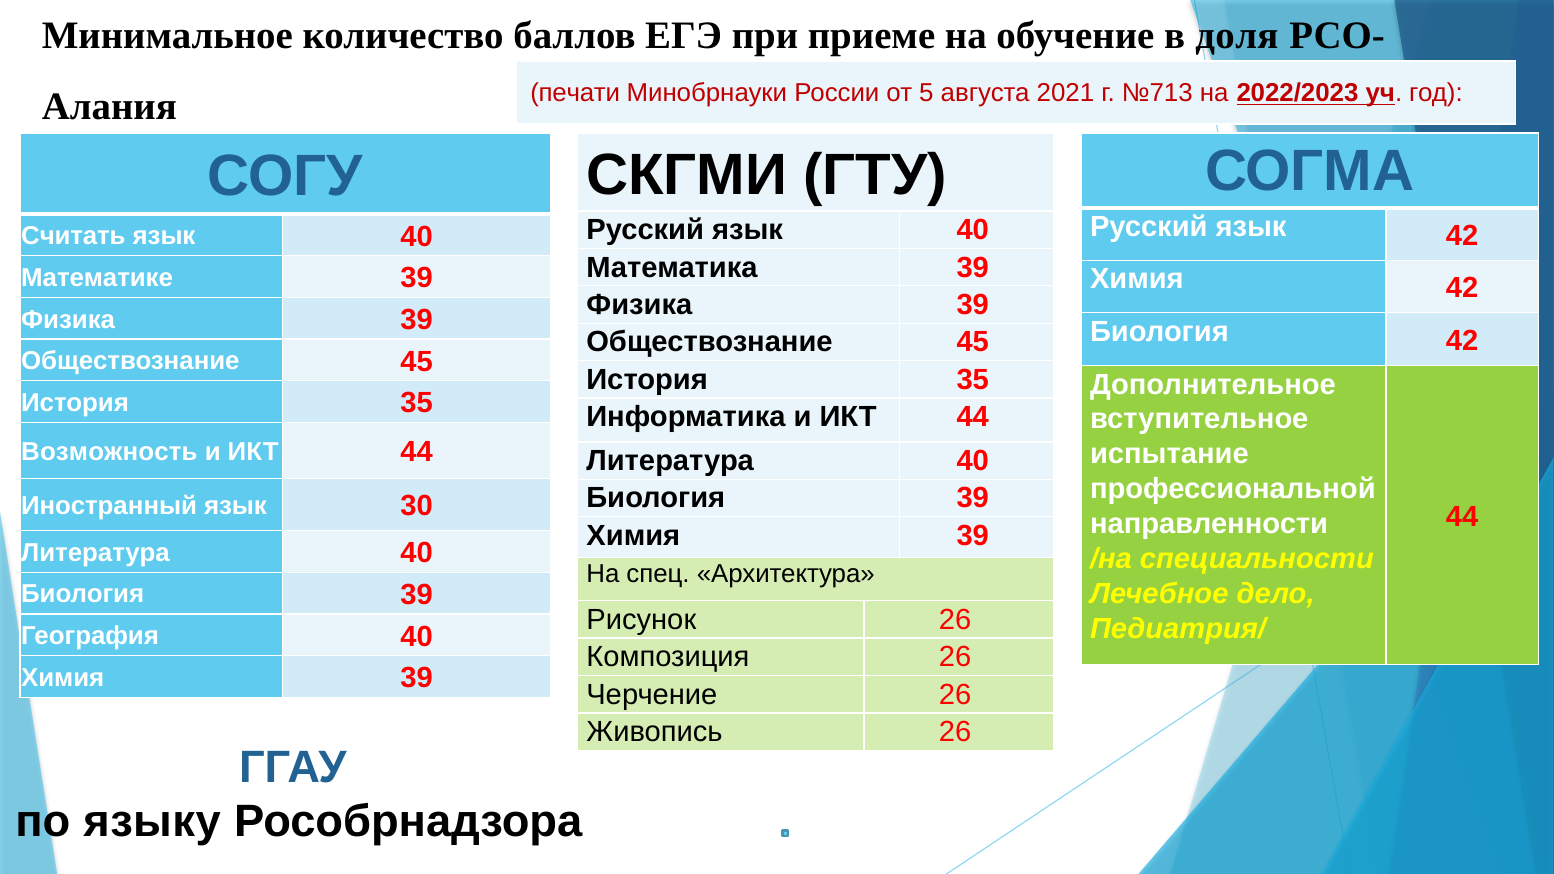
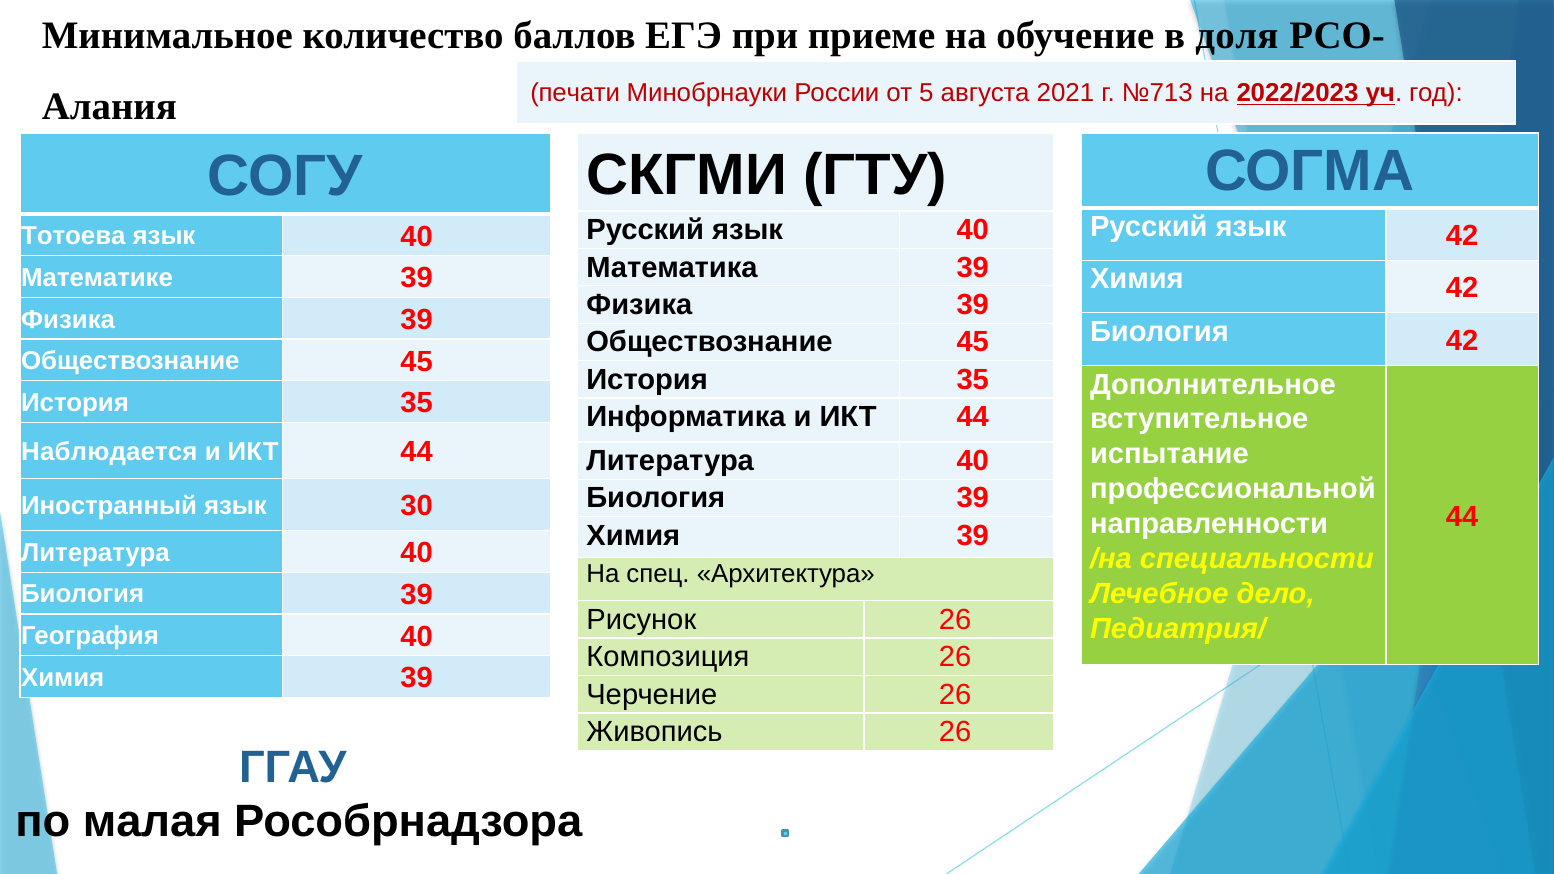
Считать: Считать -> Тотоева
Возможность: Возможность -> Наблюдается
языку: языку -> малая
